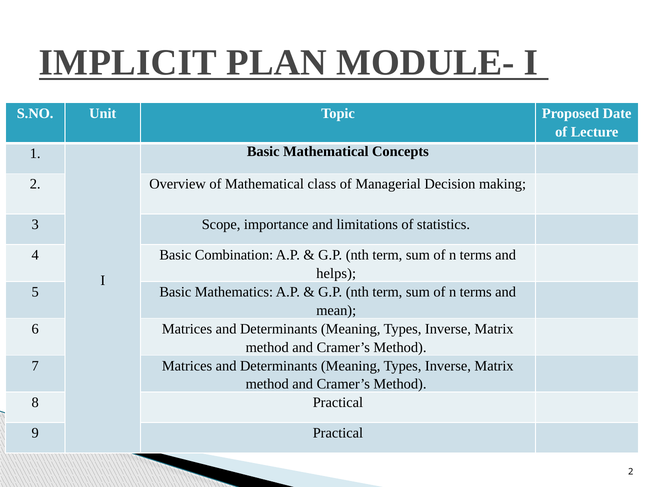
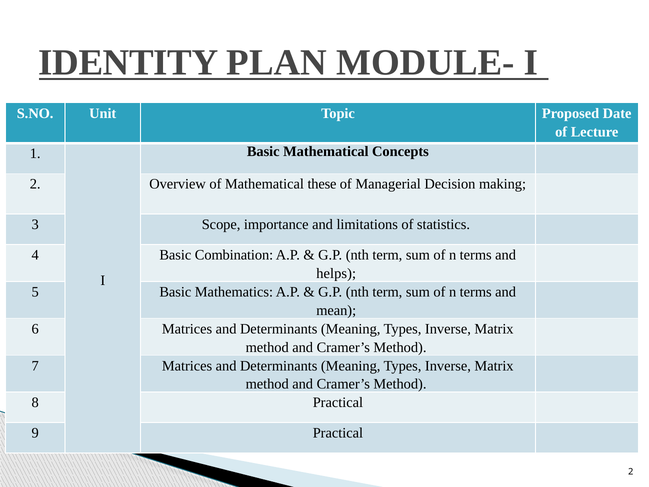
IMPLICIT: IMPLICIT -> IDENTITY
class: class -> these
